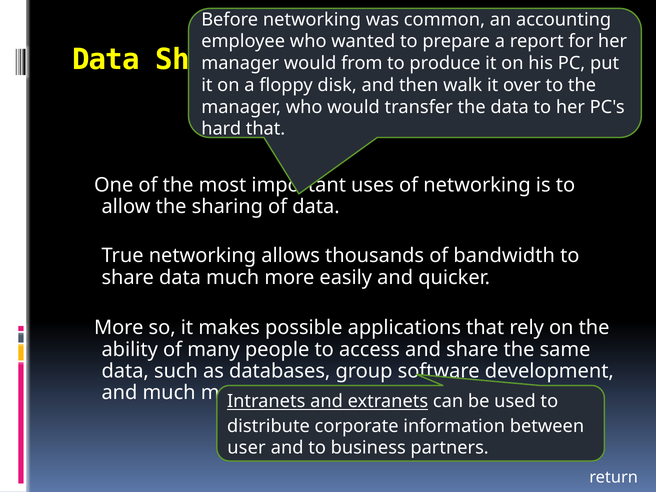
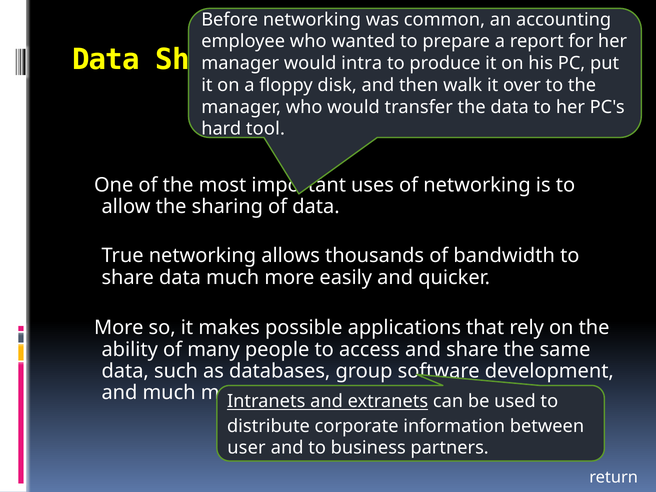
from: from -> intra
hard that: that -> tool
